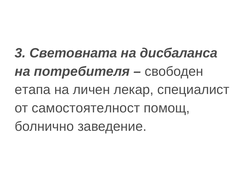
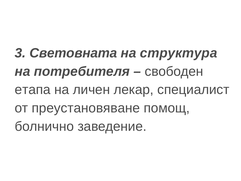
дисбаланса: дисбаланса -> структура
самостоятелност: самостоятелност -> преустановяване
